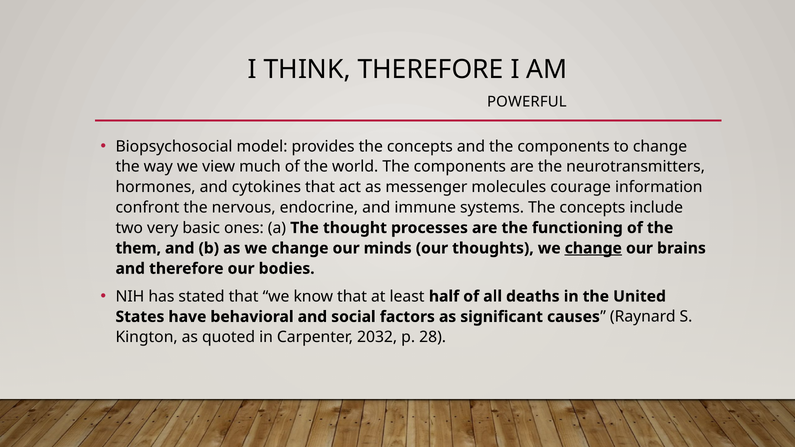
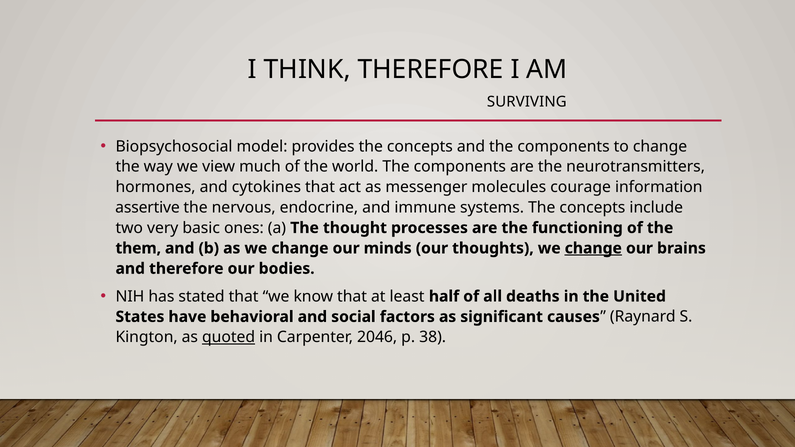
POWERFUL: POWERFUL -> SURVIVING
confront: confront -> assertive
quoted underline: none -> present
2032: 2032 -> 2046
28: 28 -> 38
